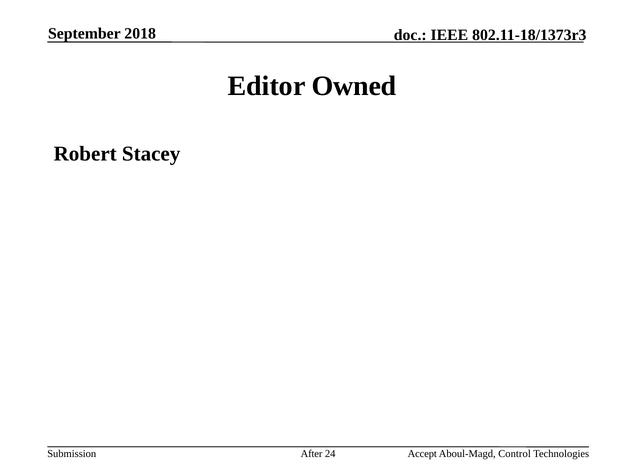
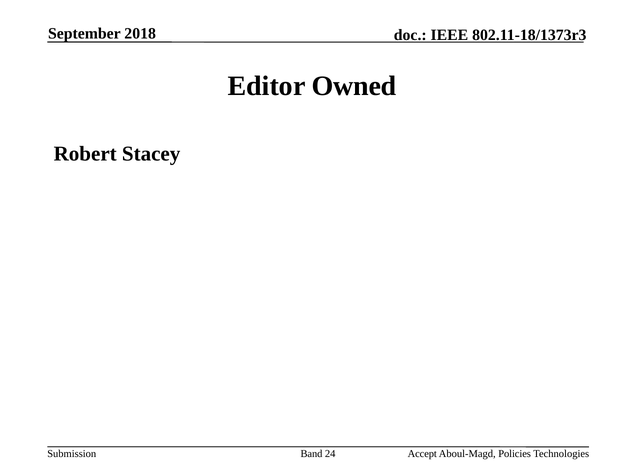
After: After -> Band
Control: Control -> Policies
